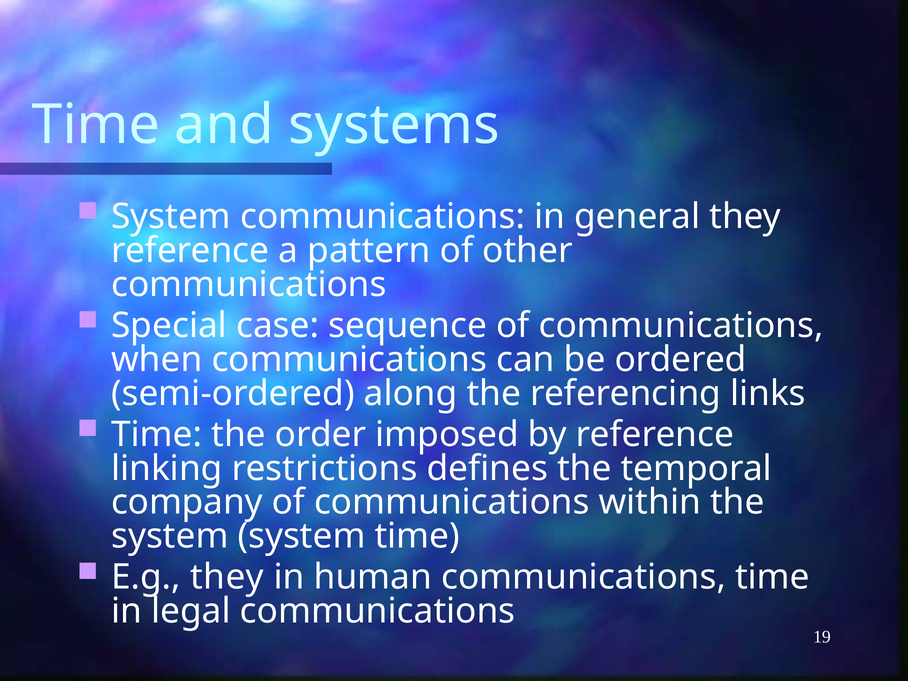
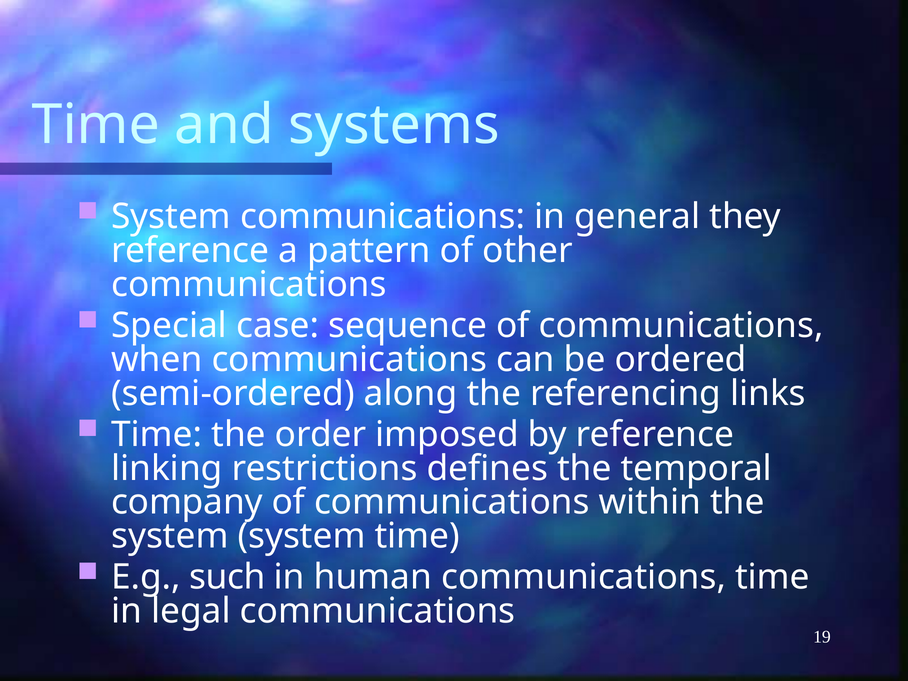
E.g they: they -> such
